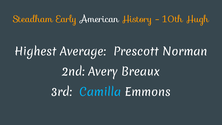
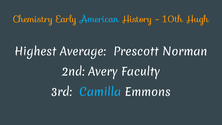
Steadham: Steadham -> Chemistry
American colour: white -> light blue
Breaux: Breaux -> Faculty
